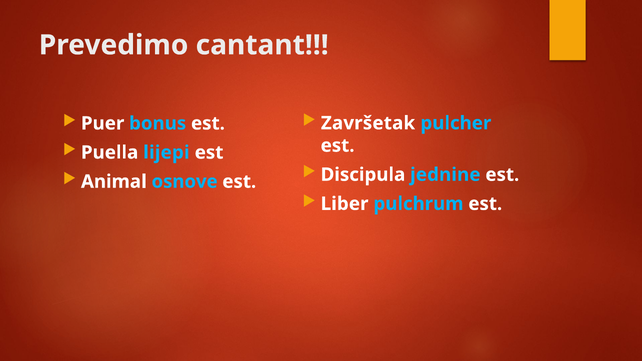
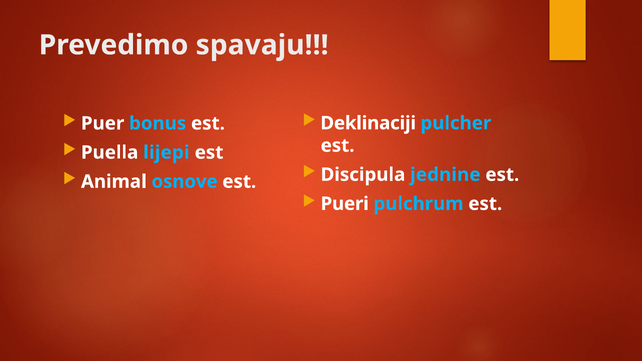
cantant: cantant -> spavaju
Završetak: Završetak -> Deklinaciji
Liber: Liber -> Pueri
